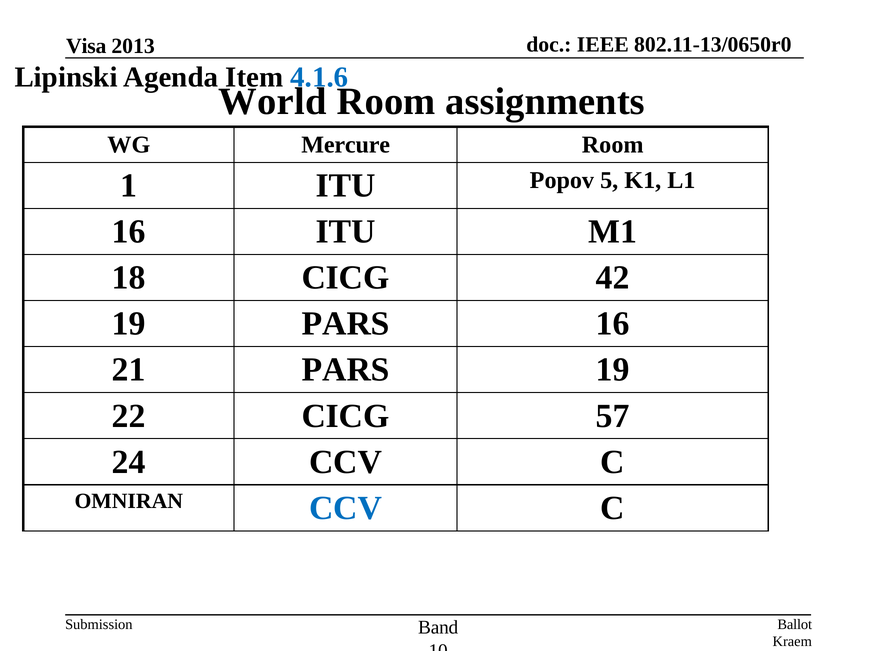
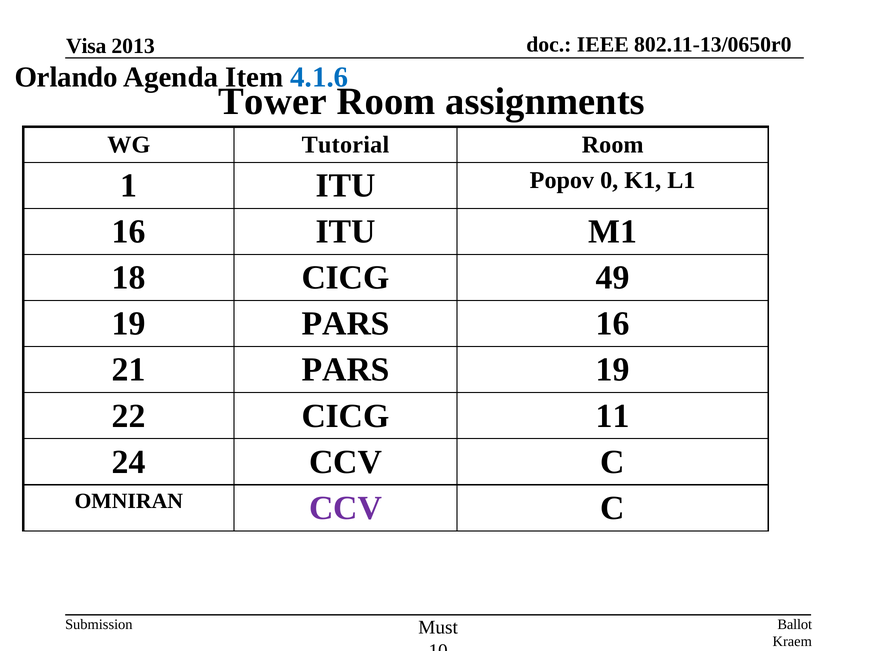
Lipinski: Lipinski -> Orlando
World: World -> Tower
Mercure: Mercure -> Tutorial
5: 5 -> 0
42: 42 -> 49
57: 57 -> 11
CCV at (346, 509) colour: blue -> purple
Band: Band -> Must
